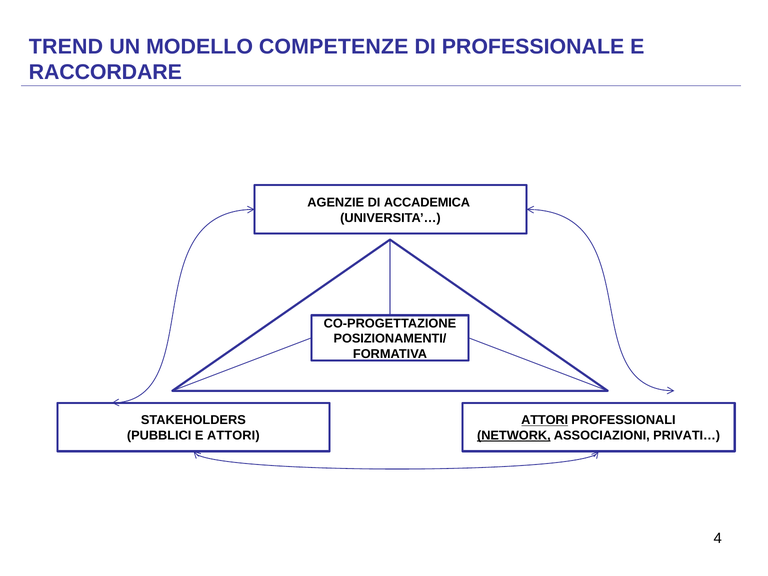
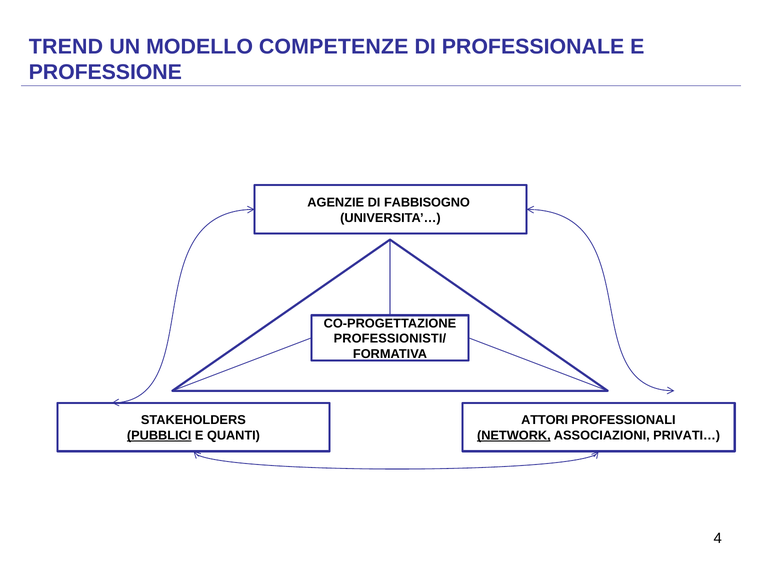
RACCORDARE: RACCORDARE -> PROFESSIONE
ACCADEMICA: ACCADEMICA -> FABBISOGNO
POSIZIONAMENTI/: POSIZIONAMENTI/ -> PROFESSIONISTI/
ATTORI at (545, 420) underline: present -> none
PUBBLICI underline: none -> present
E ATTORI: ATTORI -> QUANTI
